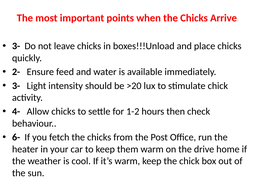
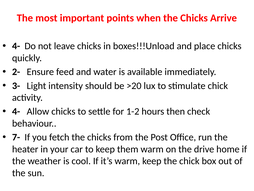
3- at (16, 46): 3- -> 4-
6-: 6- -> 7-
